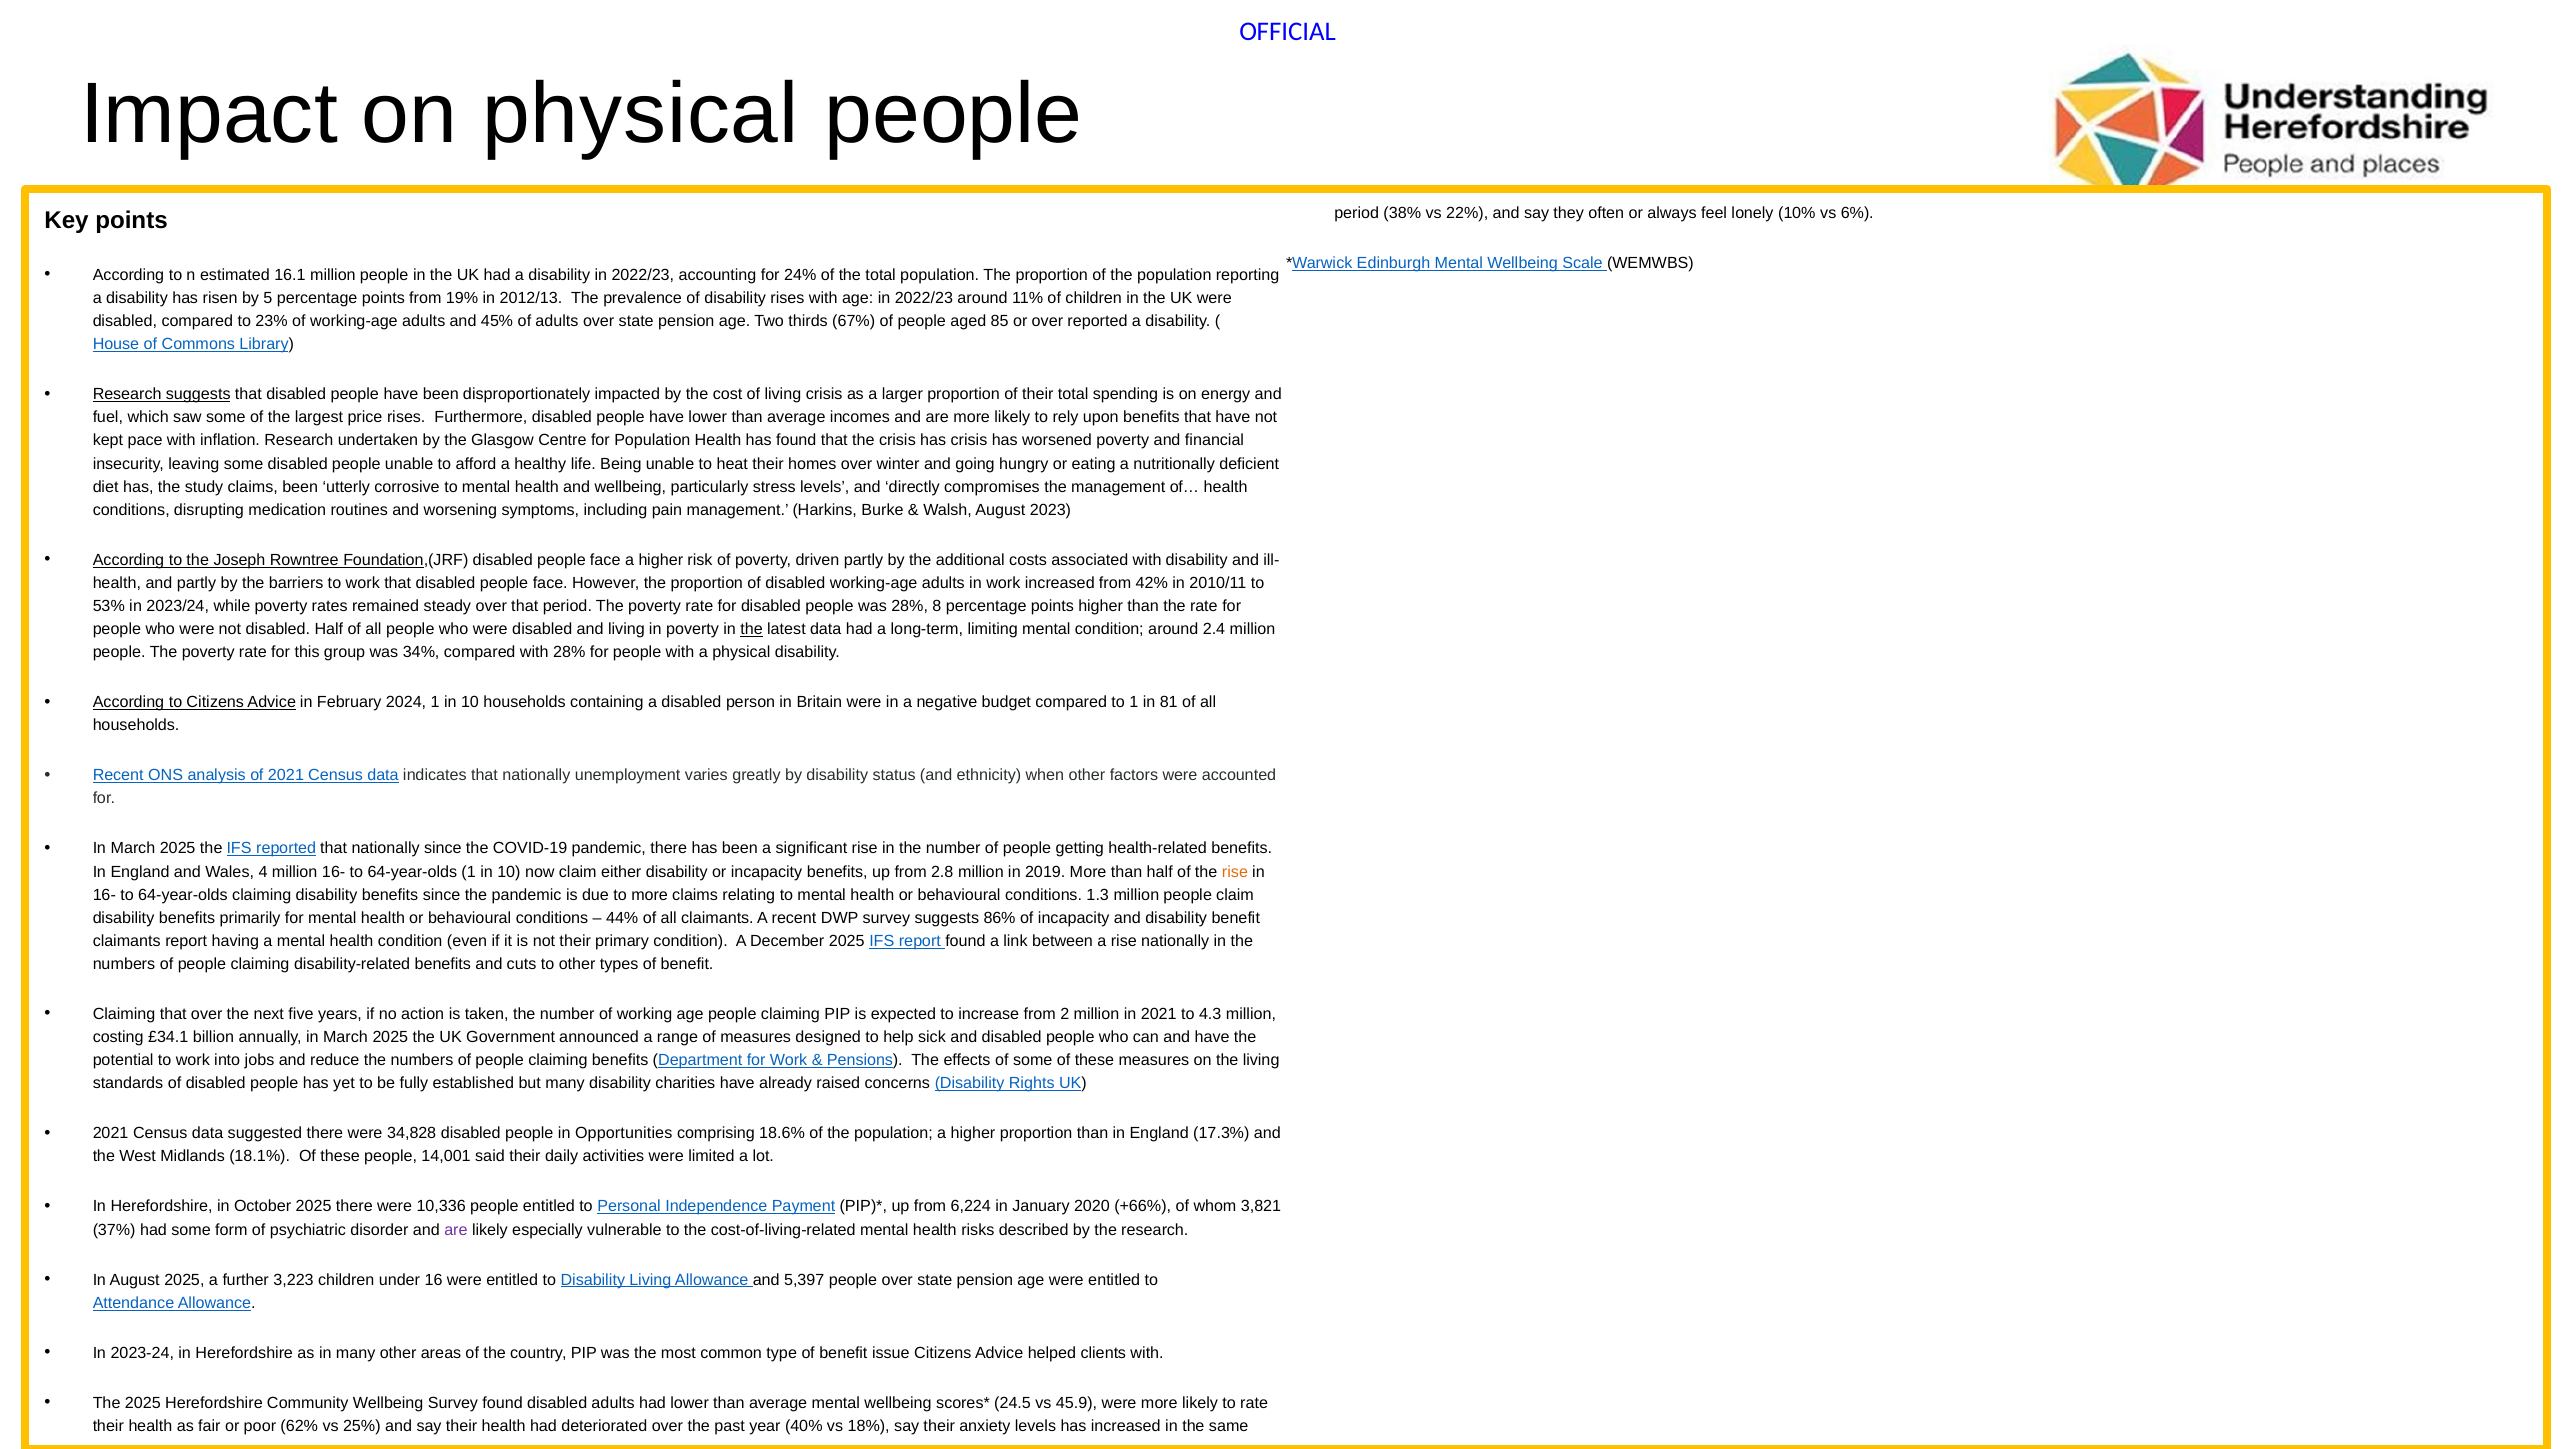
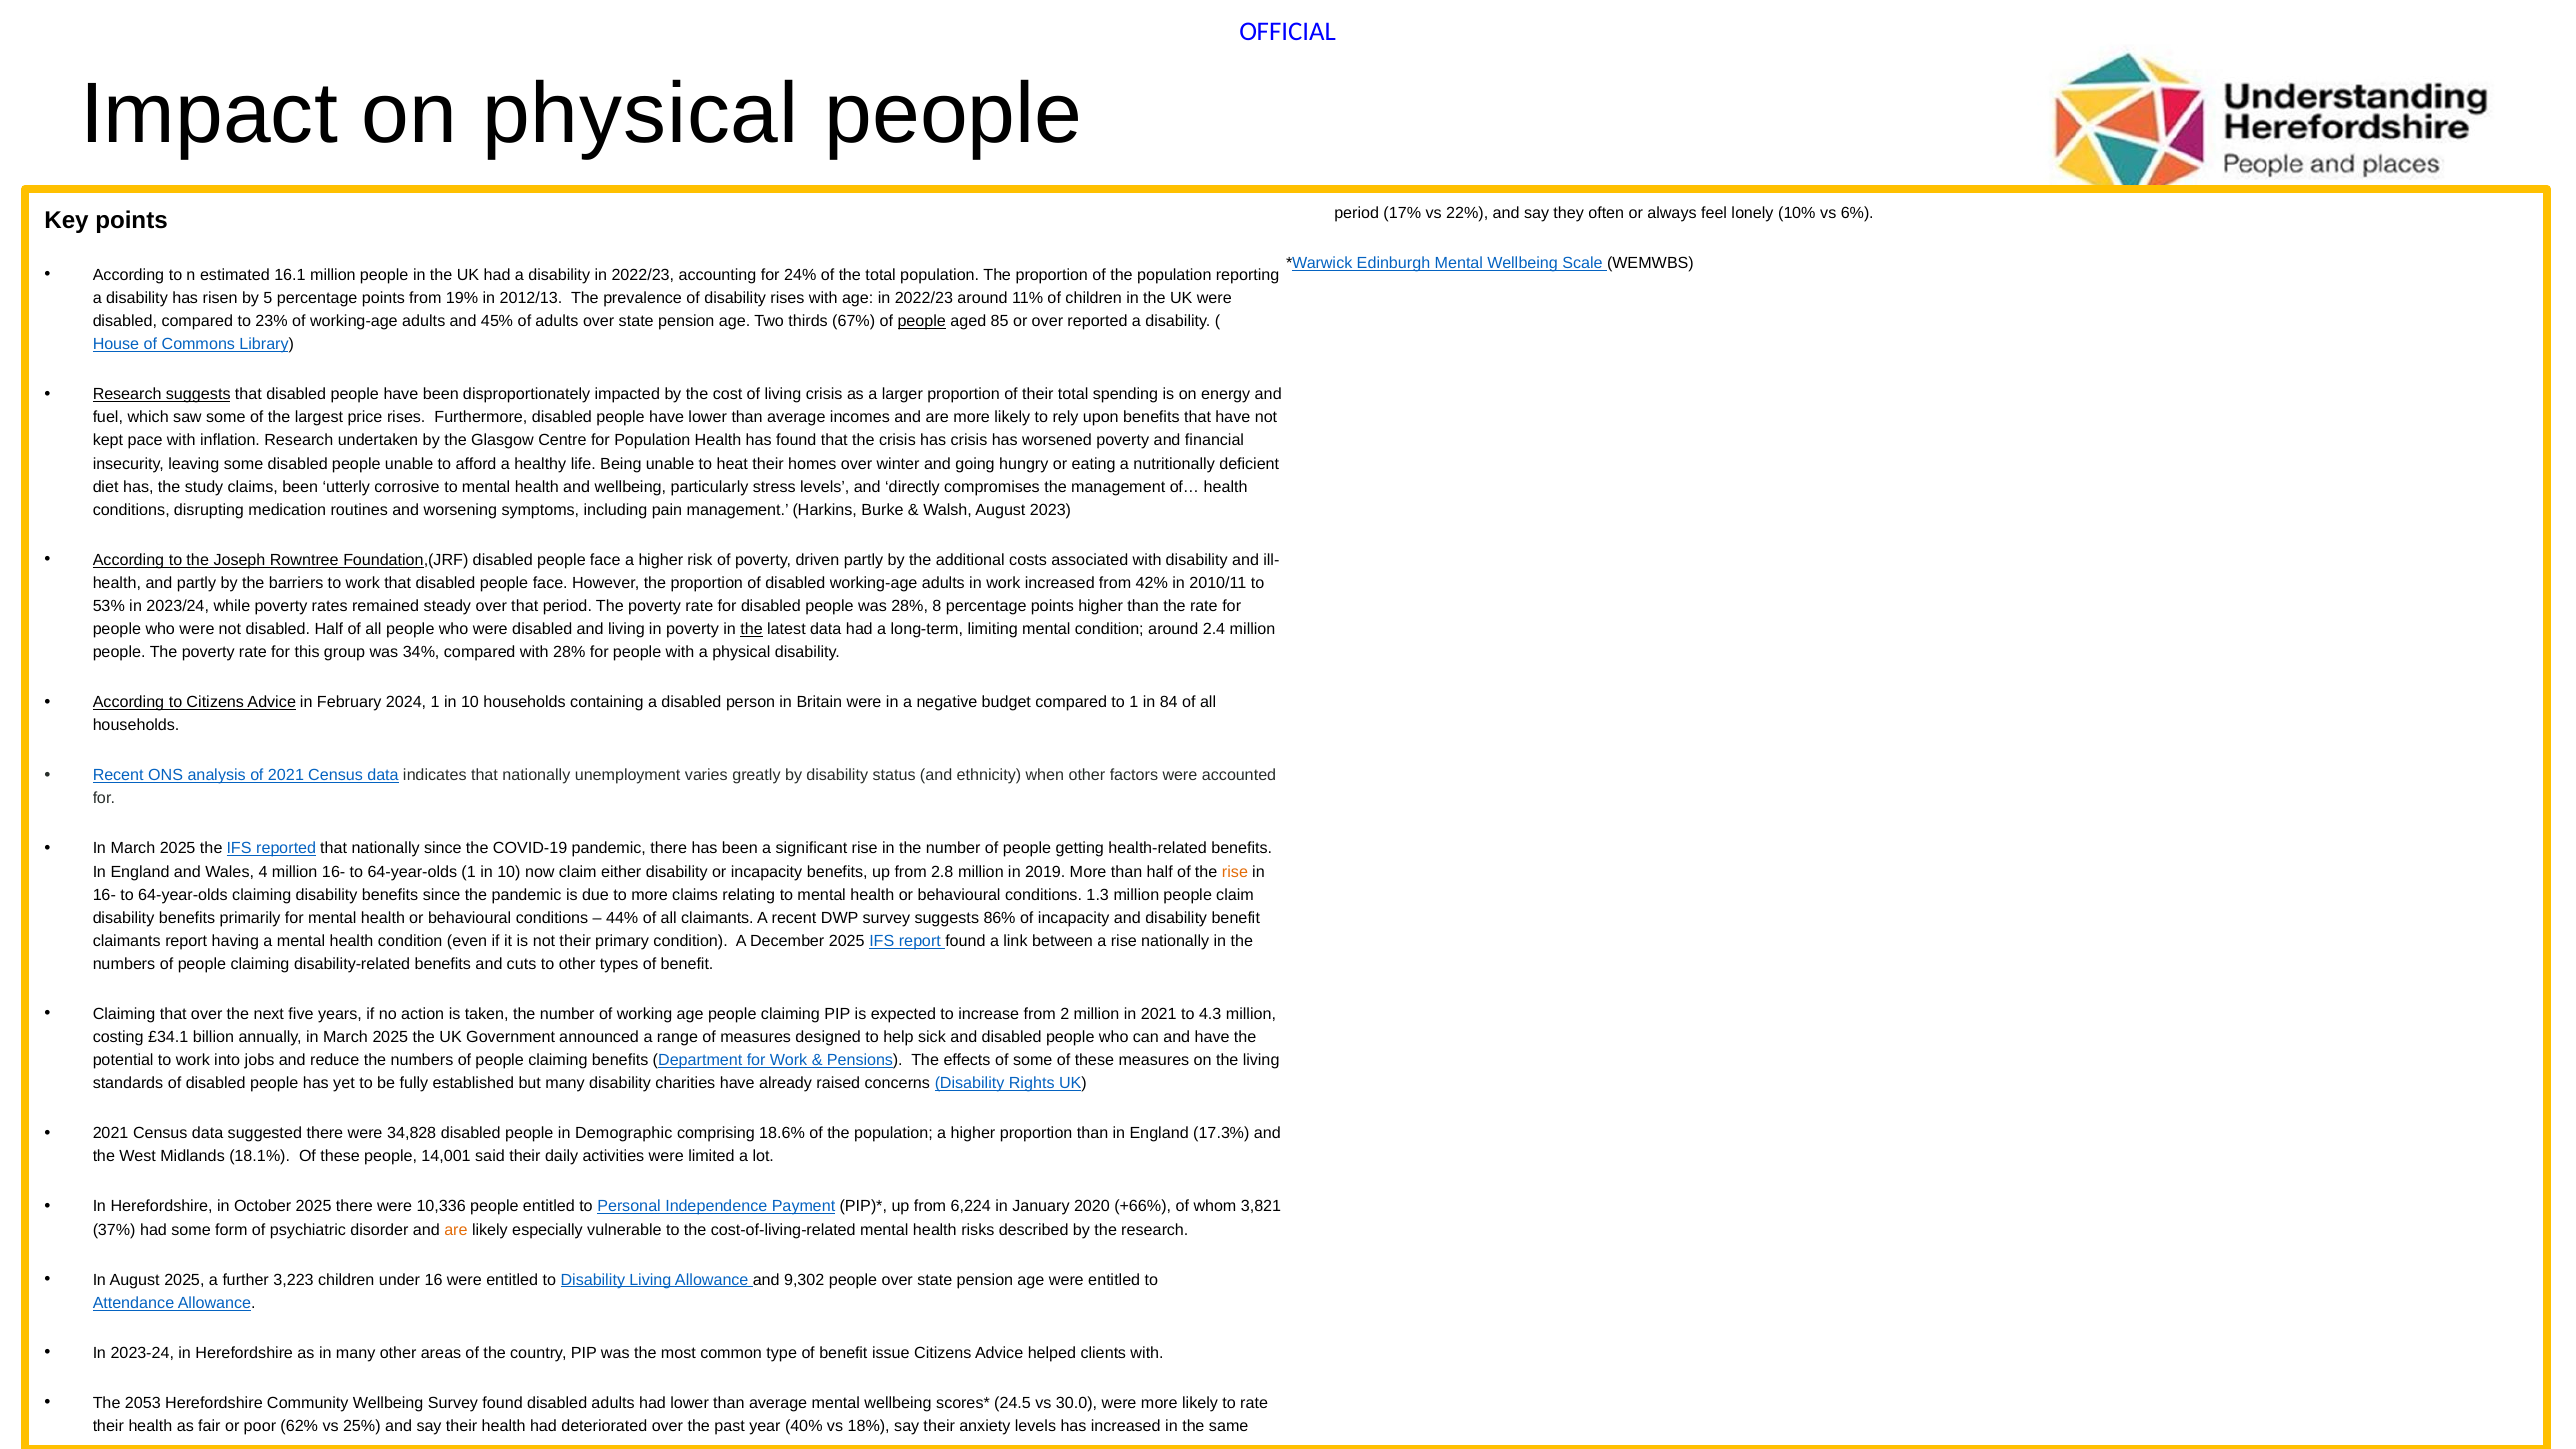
38%: 38% -> 17%
people at (922, 321) underline: none -> present
81: 81 -> 84
Opportunities: Opportunities -> Demographic
are at (456, 1230) colour: purple -> orange
5,397: 5,397 -> 9,302
The 2025: 2025 -> 2053
45.9: 45.9 -> 30.0
